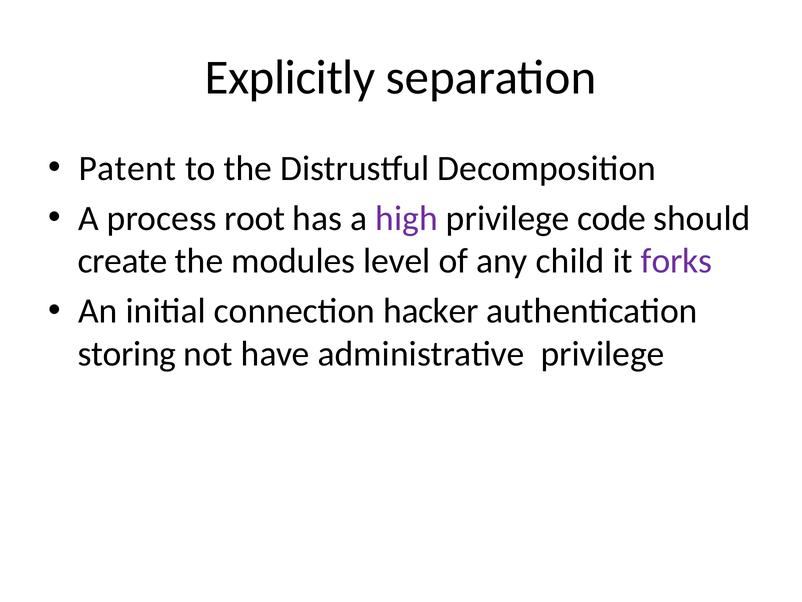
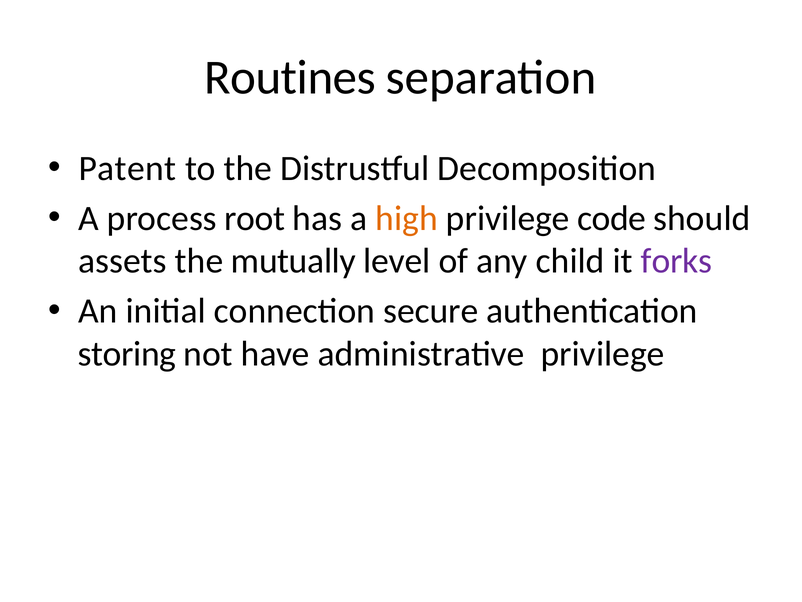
Explicitly: Explicitly -> Routines
high colour: purple -> orange
create: create -> assets
modules: modules -> mutually
hacker: hacker -> secure
